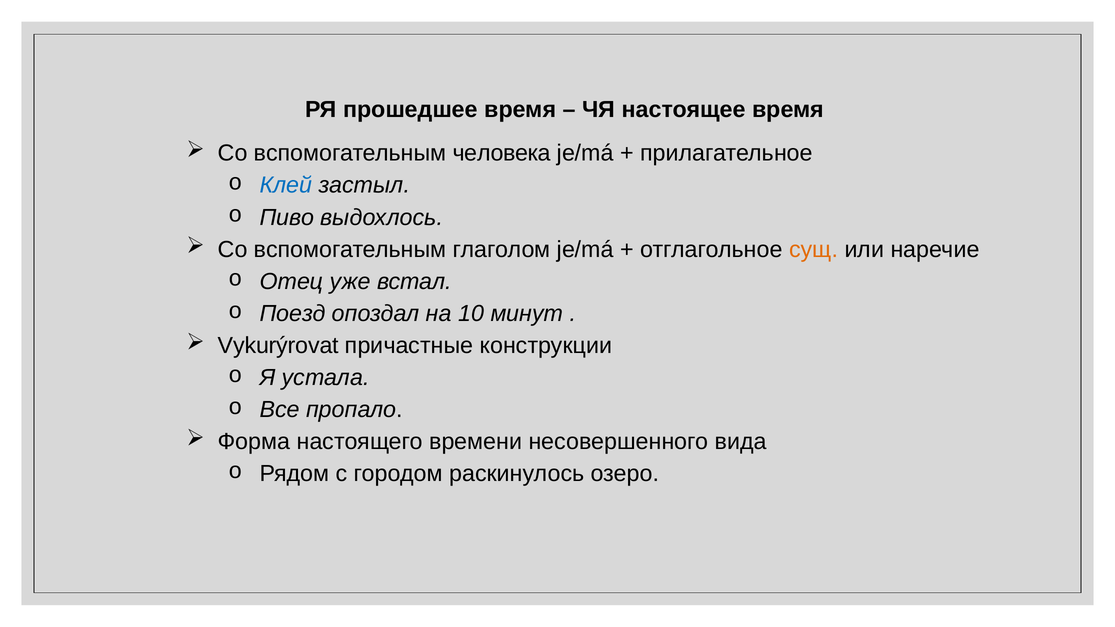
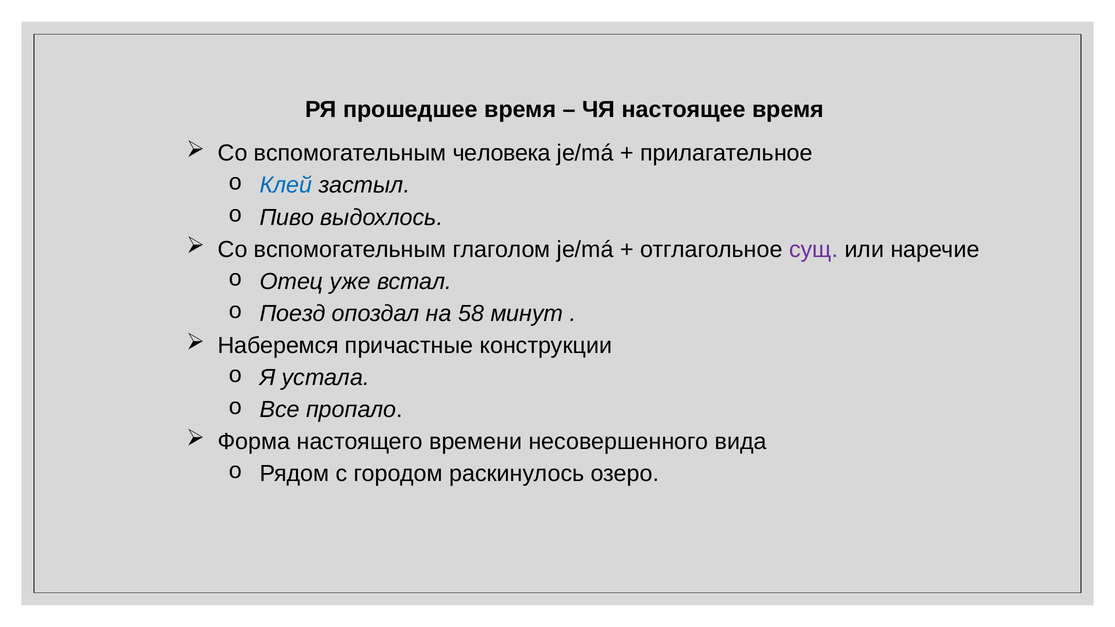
сущ colour: orange -> purple
10: 10 -> 58
Vykurýrovat: Vykurýrovat -> Наберемся
